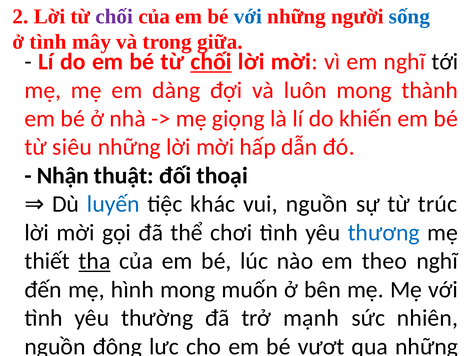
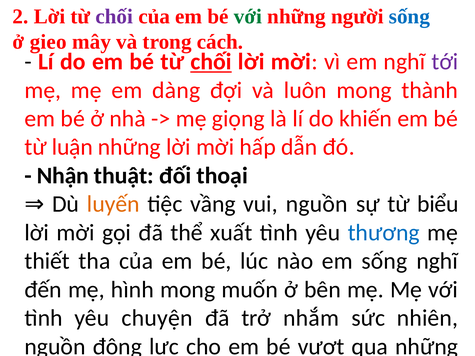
với at (248, 16) colour: blue -> green
ở tình: tình -> gieo
giữa: giữa -> cách
tới colour: black -> purple
siêu: siêu -> luận
luyến colour: blue -> orange
khác: khác -> vầng
trúc: trúc -> biểu
chơi: chơi -> xuất
tha underline: present -> none
em theo: theo -> sống
thường: thường -> chuyện
mạnh: mạnh -> nhắm
